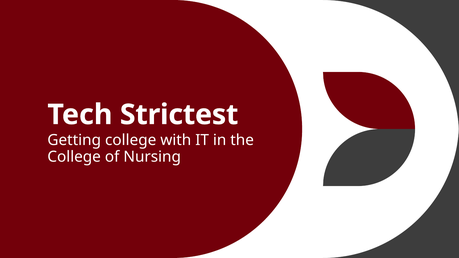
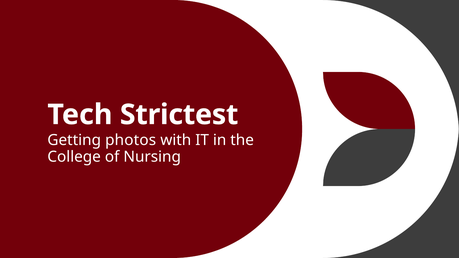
Getting college: college -> photos
